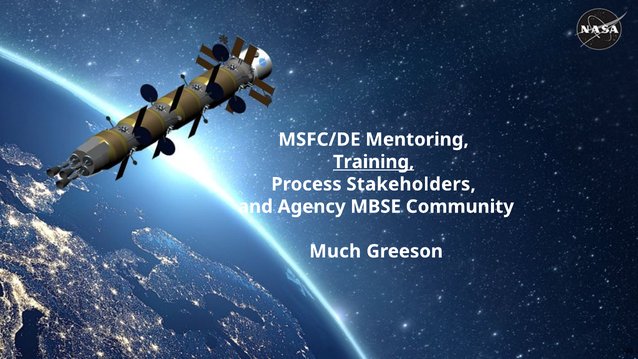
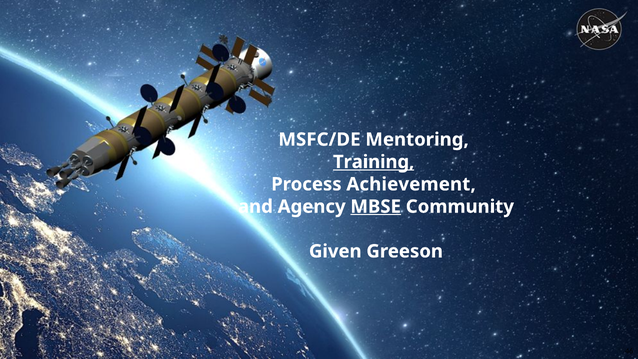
Stakeholders: Stakeholders -> Achievement
MBSE underline: none -> present
Much: Much -> Given
